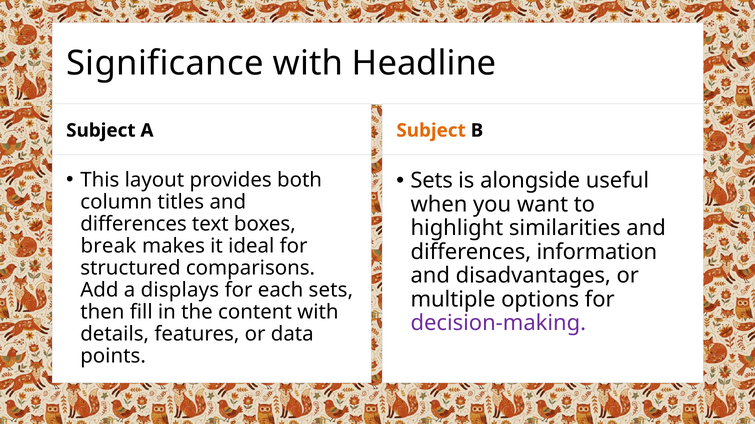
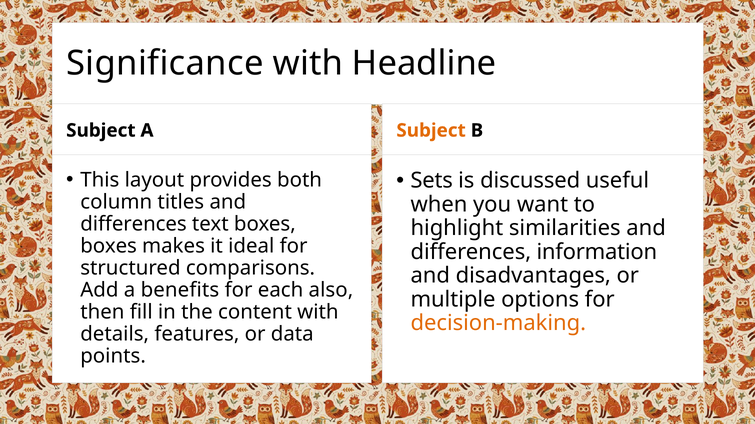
alongside: alongside -> discussed
break at (108, 246): break -> boxes
displays: displays -> benefits
each sets: sets -> also
decision-making colour: purple -> orange
